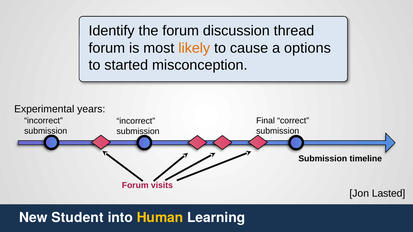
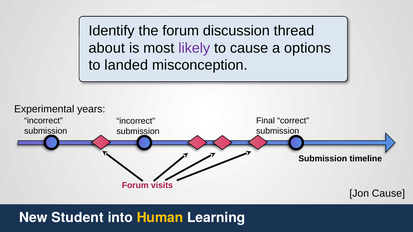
forum at (107, 48): forum -> about
likely colour: orange -> purple
started: started -> landed
Jon Lasted: Lasted -> Cause
